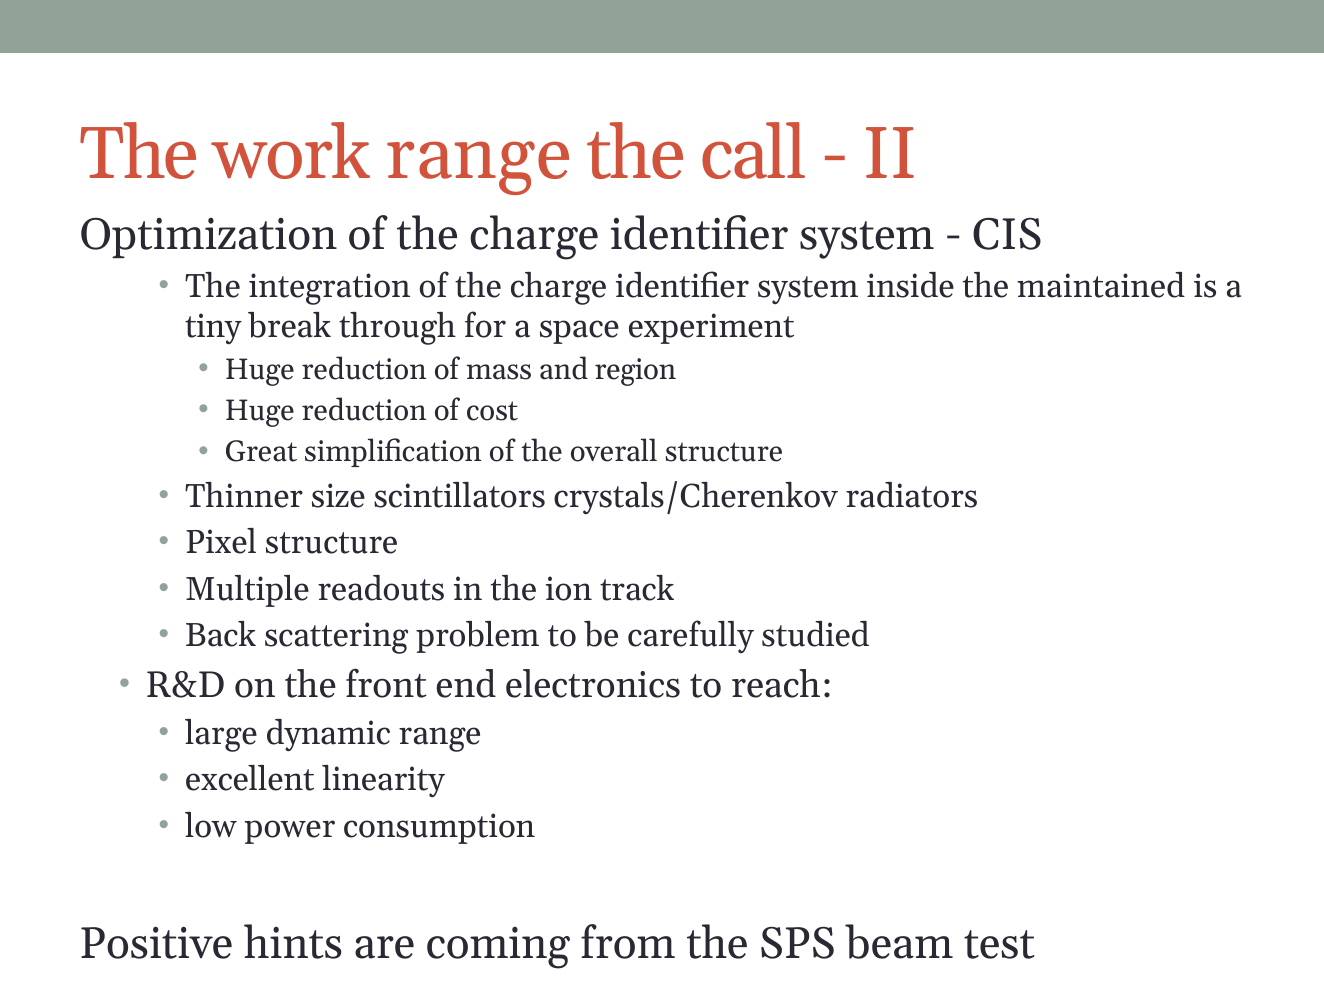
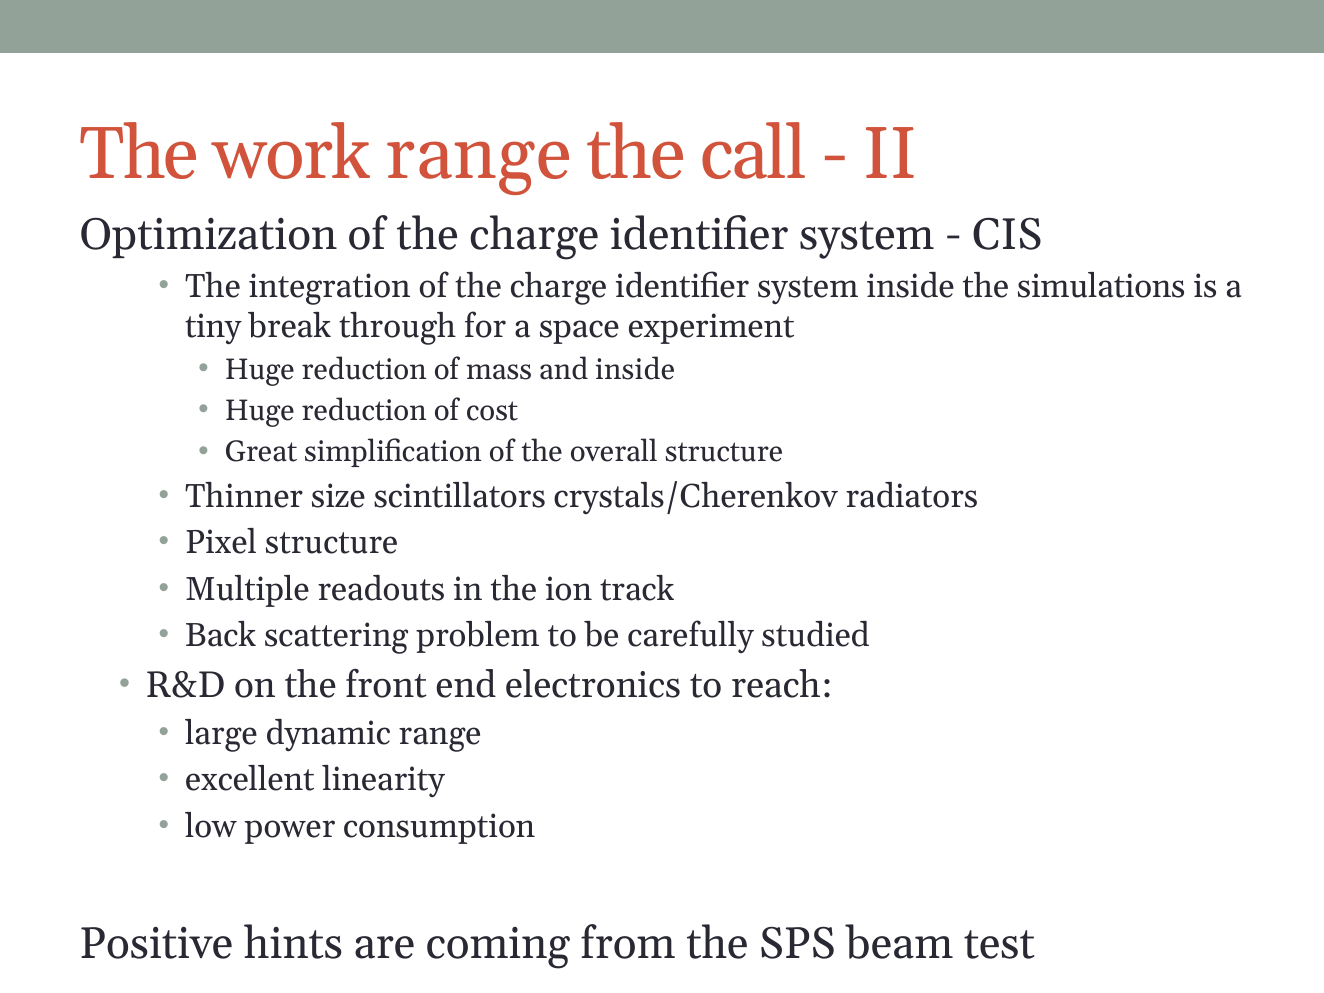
maintained: maintained -> simulations
and region: region -> inside
